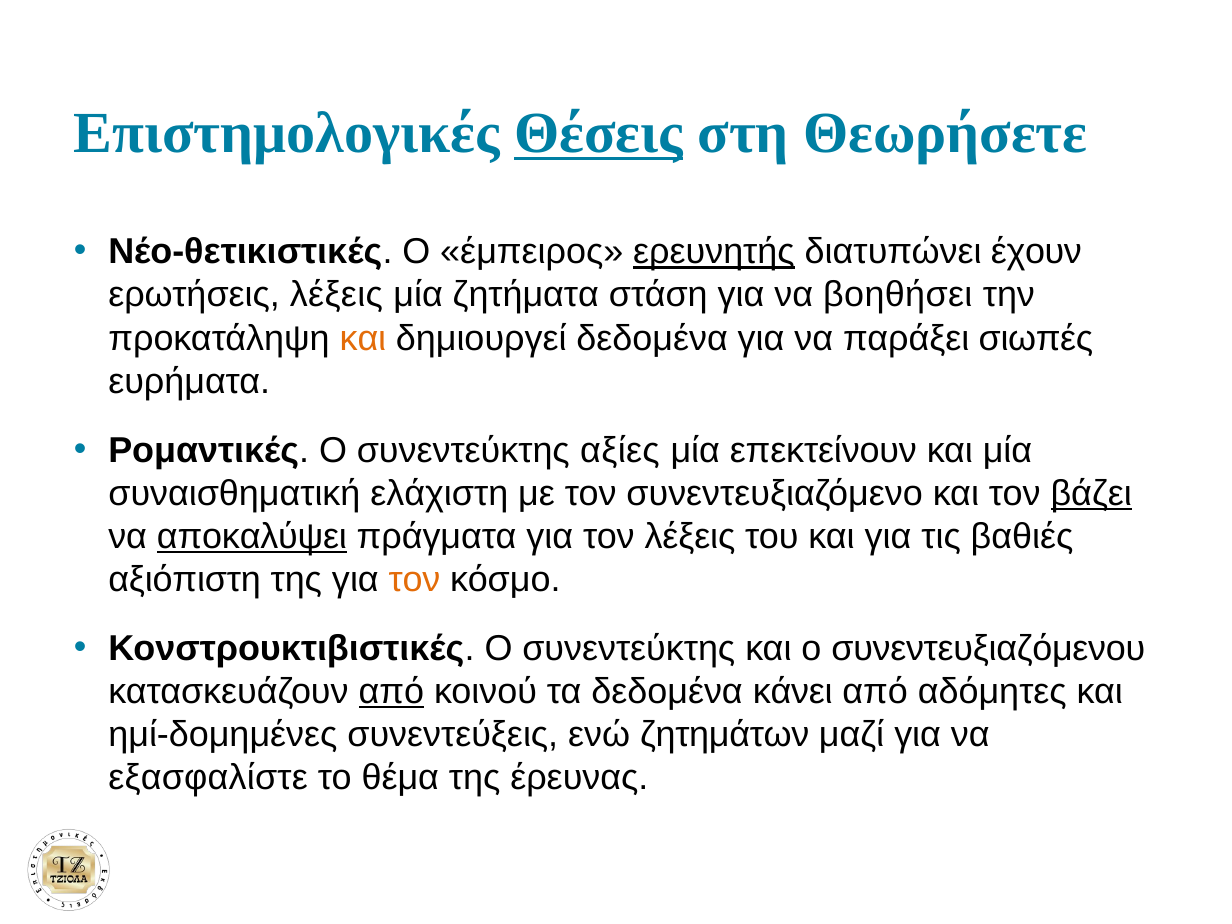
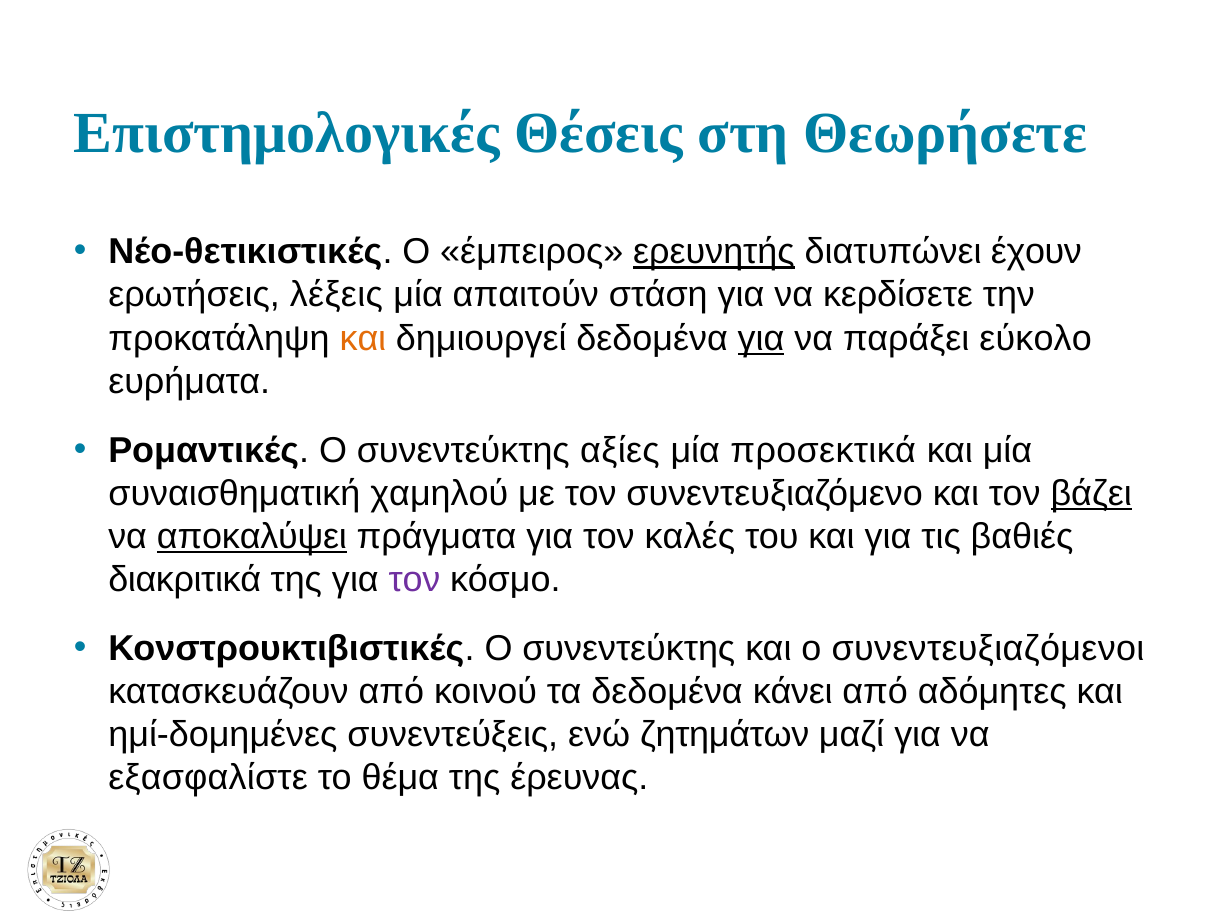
Θέσεις underline: present -> none
ζητήματα: ζητήματα -> απαιτούν
βοηθήσει: βοηθήσει -> κερδίσετε
για at (761, 338) underline: none -> present
σιωπές: σιωπές -> εύκολο
επεκτείνουν: επεκτείνουν -> προσεκτικά
ελάχιστη: ελάχιστη -> χαμηλού
τον λέξεις: λέξεις -> καλές
αξιόπιστη: αξιόπιστη -> διακριτικά
τον at (415, 579) colour: orange -> purple
συνεντευξιαζόμενου: συνεντευξιαζόμενου -> συνεντευξιαζόμενοι
από at (391, 691) underline: present -> none
